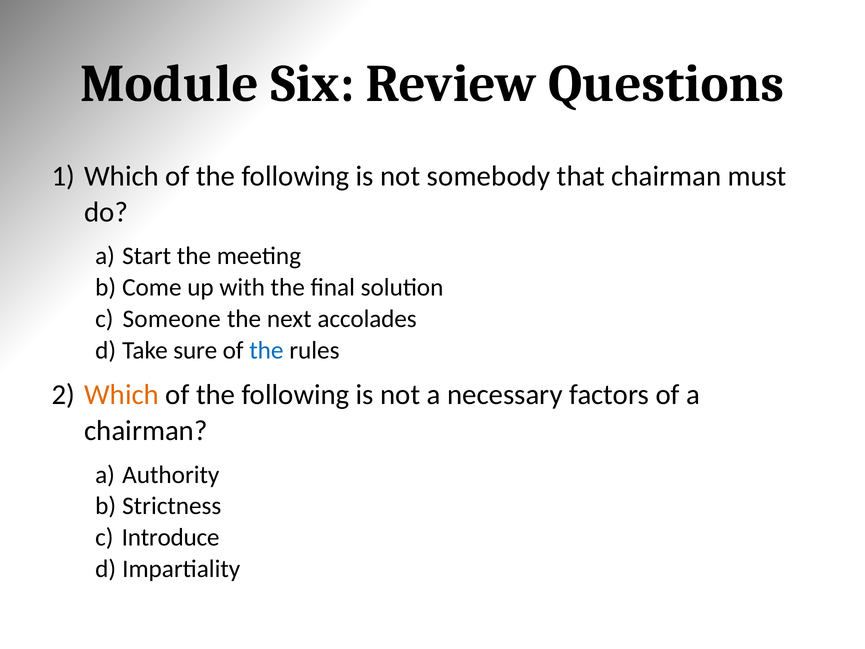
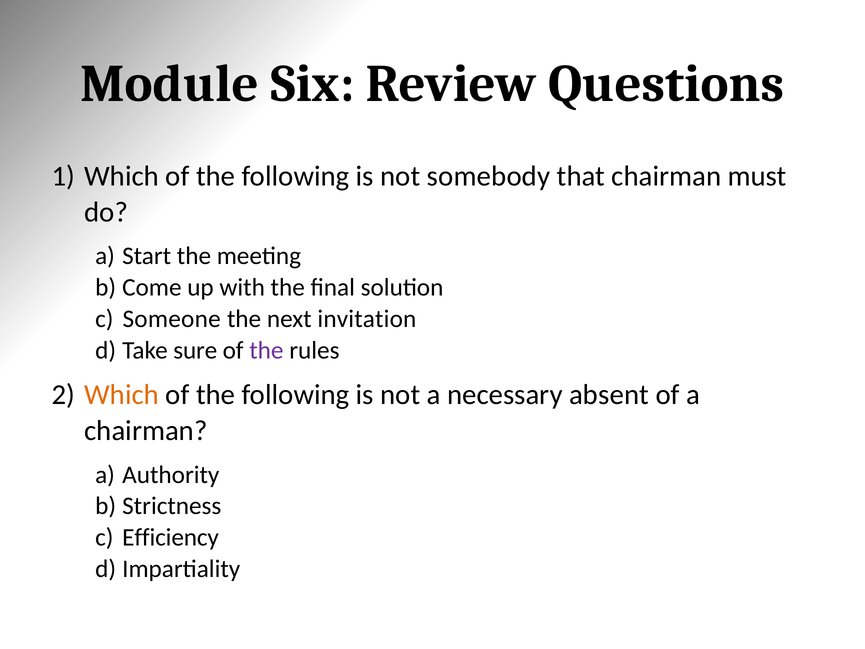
accolades: accolades -> invitation
the at (266, 350) colour: blue -> purple
factors: factors -> absent
Introduce: Introduce -> Efficiency
